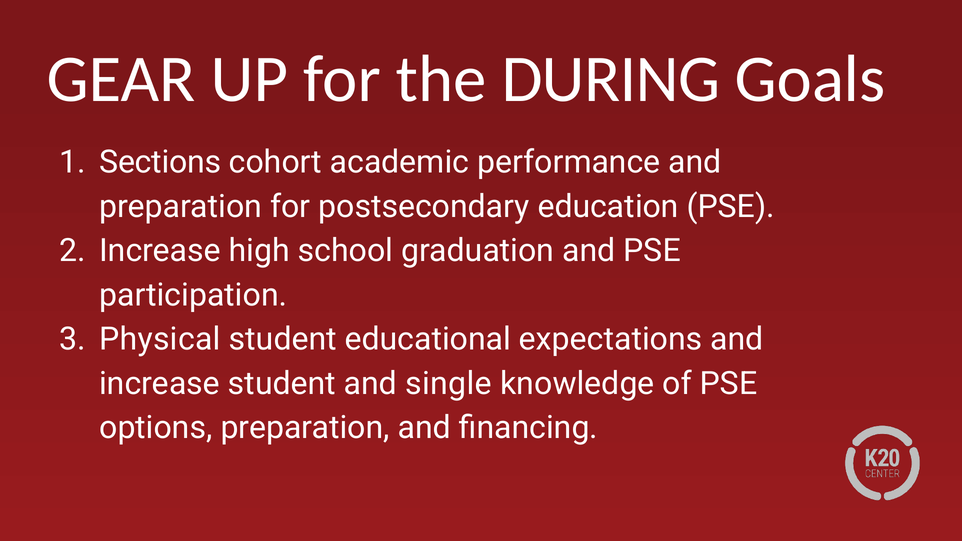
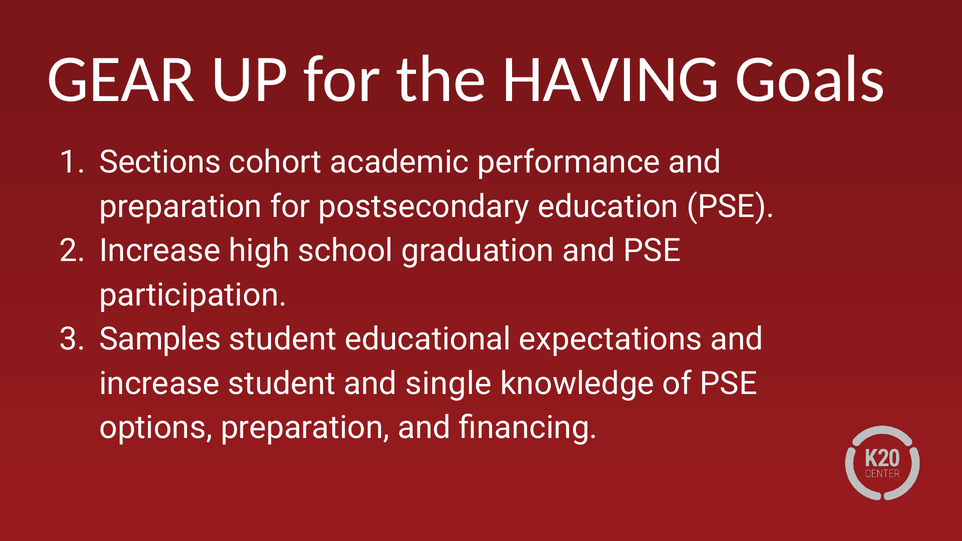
DURING: DURING -> HAVING
Physical: Physical -> Samples
